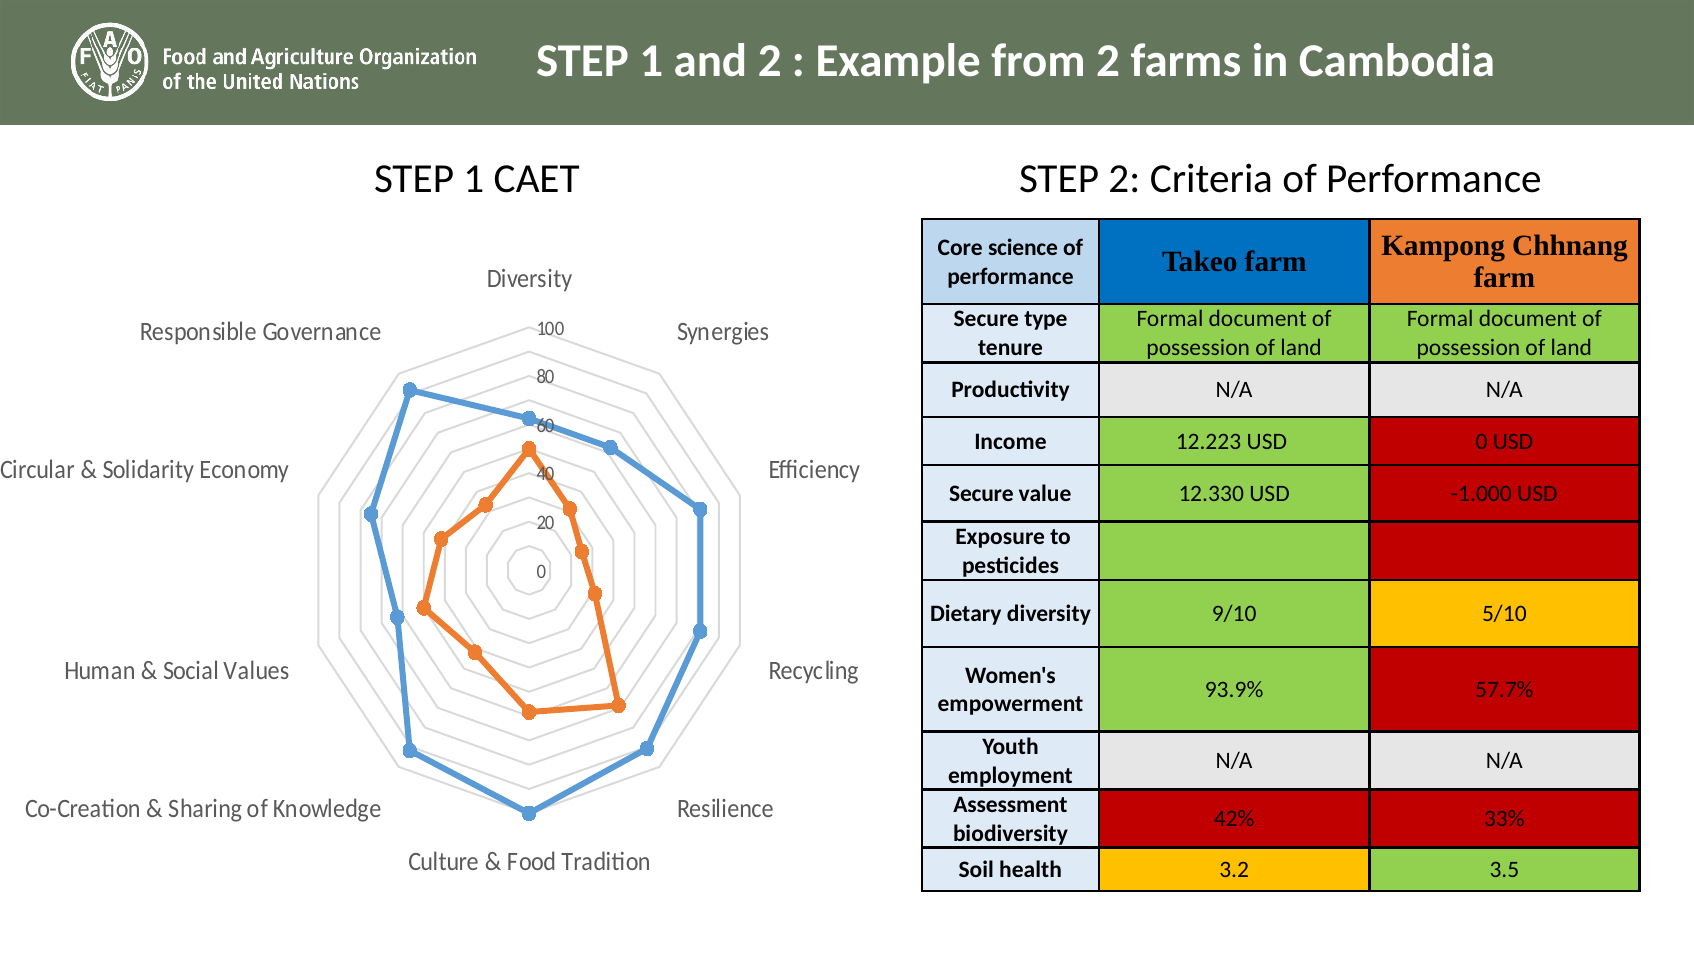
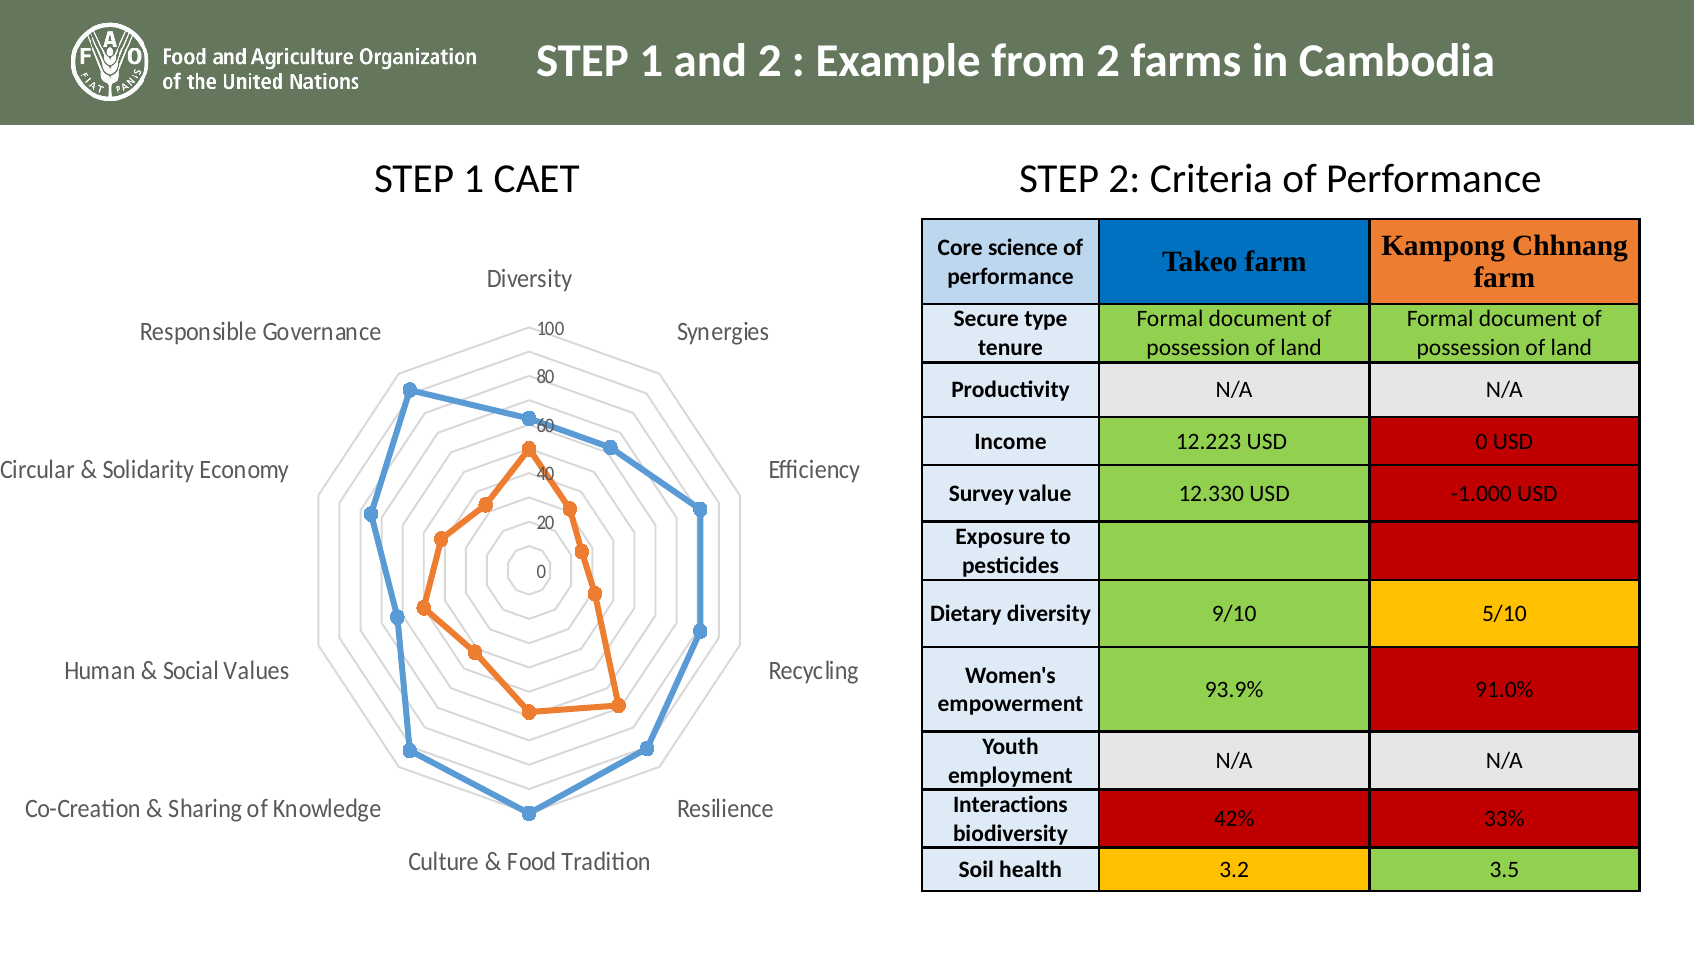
Secure at (981, 493): Secure -> Survey
57.7%: 57.7% -> 91.0%
Assessment: Assessment -> Interactions
